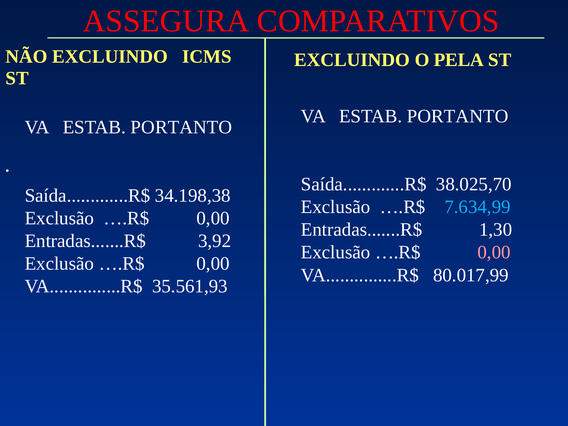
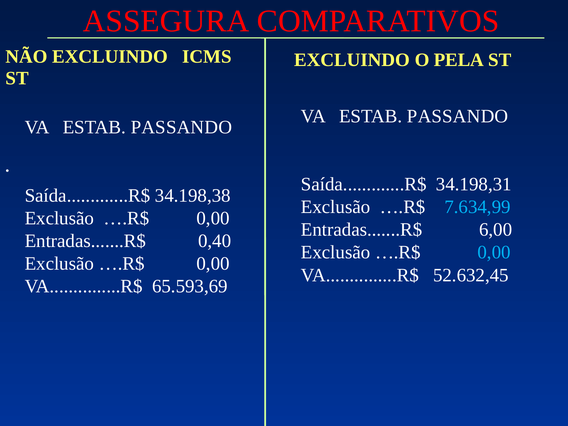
PORTANTO at (458, 116): PORTANTO -> PASSANDO
PORTANTO at (181, 127): PORTANTO -> PASSANDO
38.025,70: 38.025,70 -> 34.198,31
1,30: 1,30 -> 6,00
3,92: 3,92 -> 0,40
0,00 at (494, 252) colour: pink -> light blue
80.017,99: 80.017,99 -> 52.632,45
35.561,93: 35.561,93 -> 65.593,69
